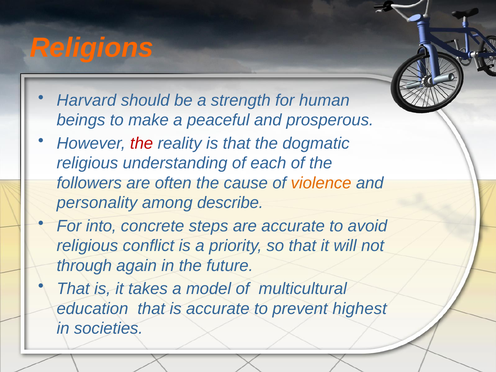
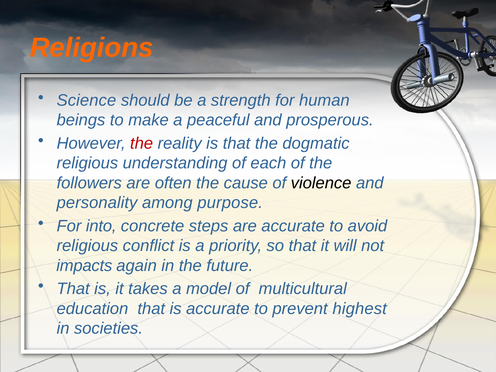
Harvard: Harvard -> Science
violence colour: orange -> black
describe: describe -> purpose
through: through -> impacts
